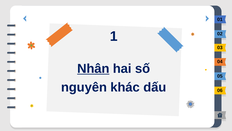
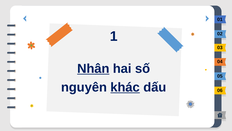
khác underline: none -> present
